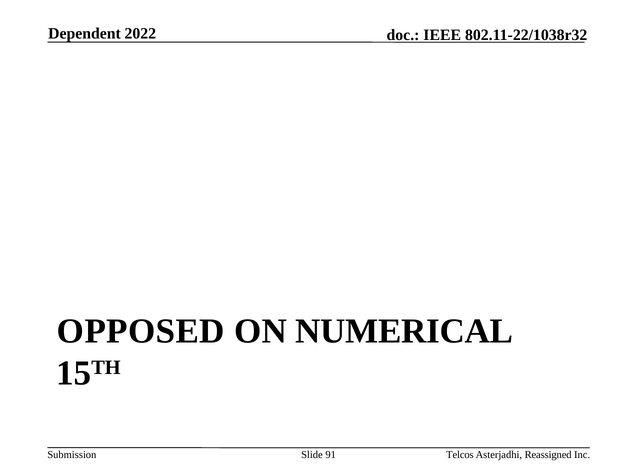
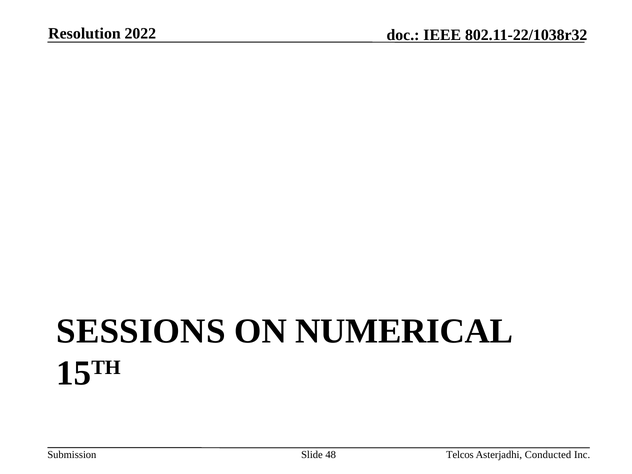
Dependent: Dependent -> Resolution
OPPOSED: OPPOSED -> SESSIONS
91: 91 -> 48
Reassigned: Reassigned -> Conducted
